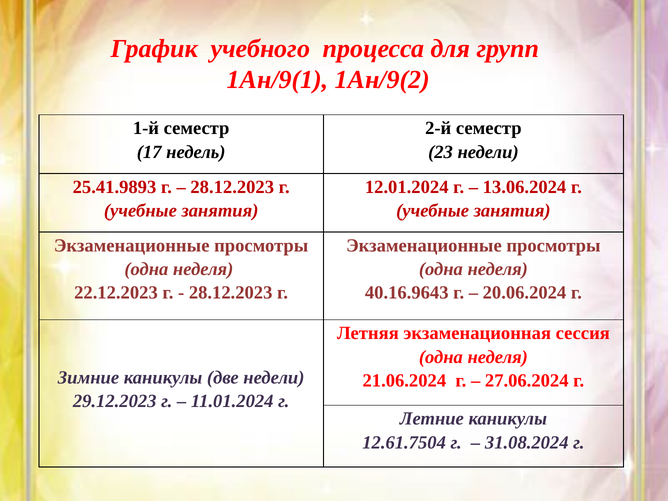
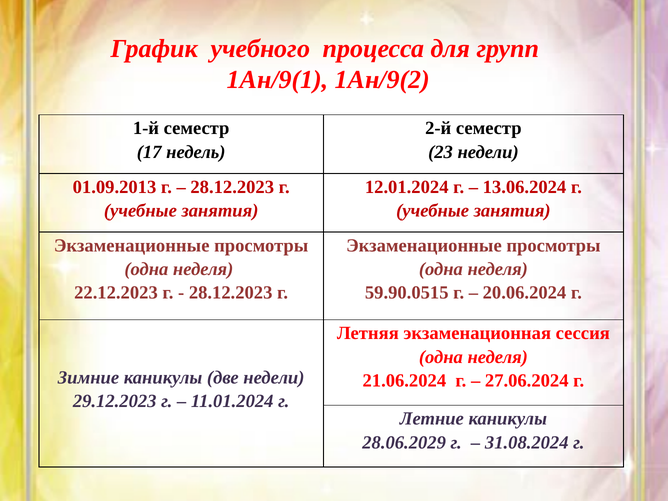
25.41.9893: 25.41.9893 -> 01.09.2013
40.16.9643: 40.16.9643 -> 59.90.0515
12.61.7504: 12.61.7504 -> 28.06.2029
